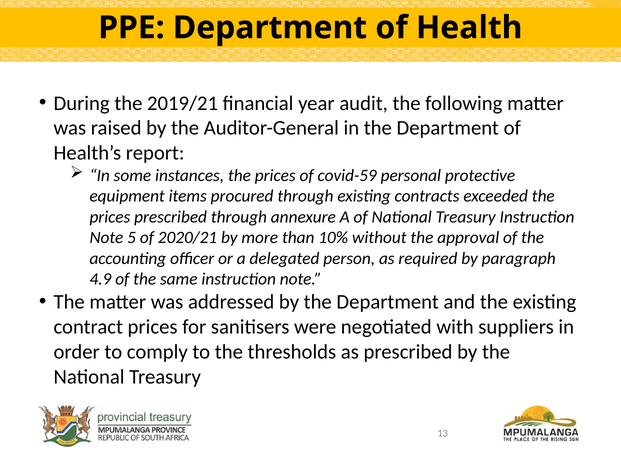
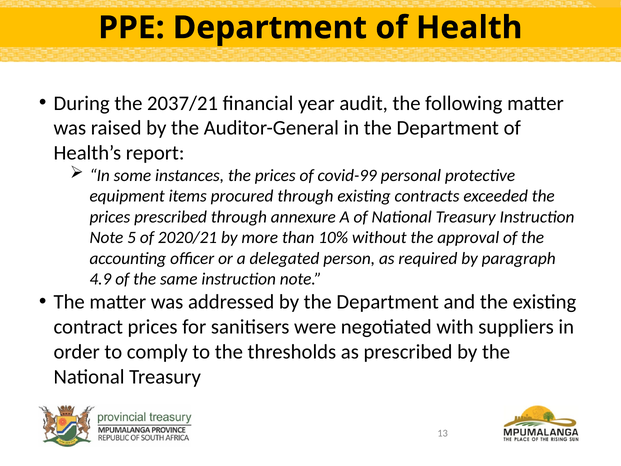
2019/21: 2019/21 -> 2037/21
covid-59: covid-59 -> covid-99
